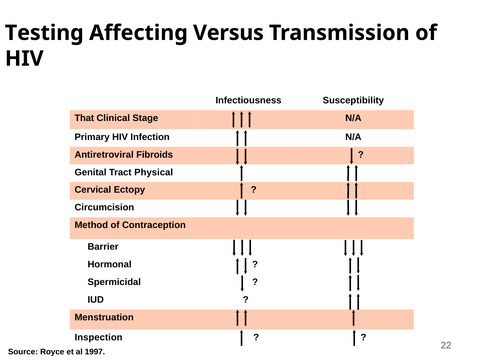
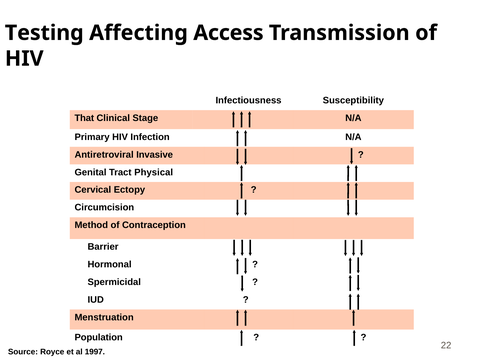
Versus: Versus -> Access
Fibroids: Fibroids -> Invasive
Inspection: Inspection -> Population
